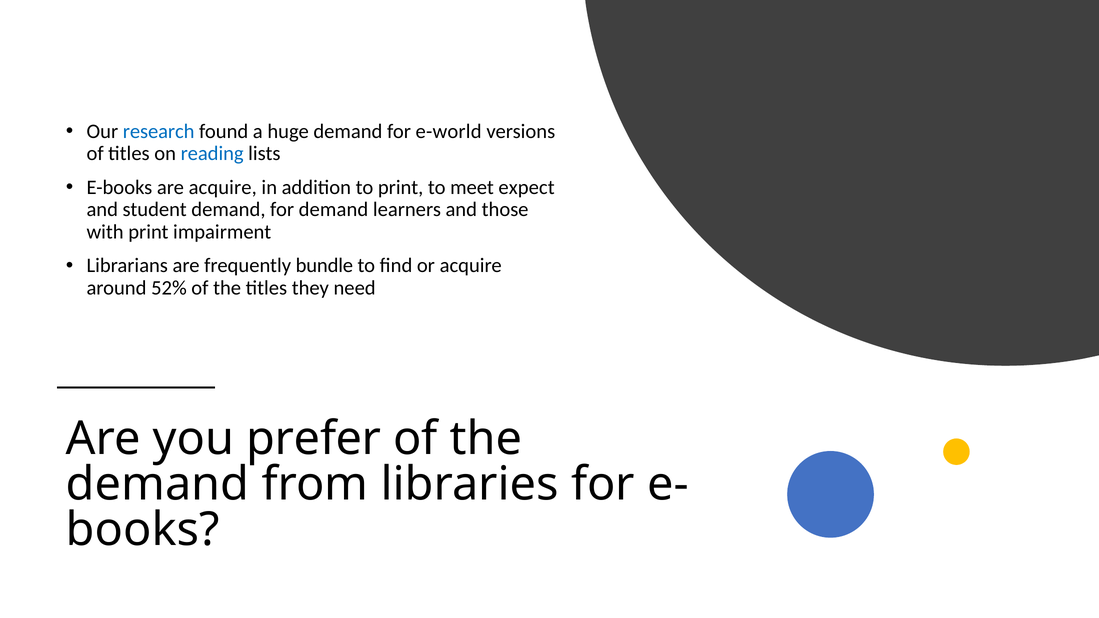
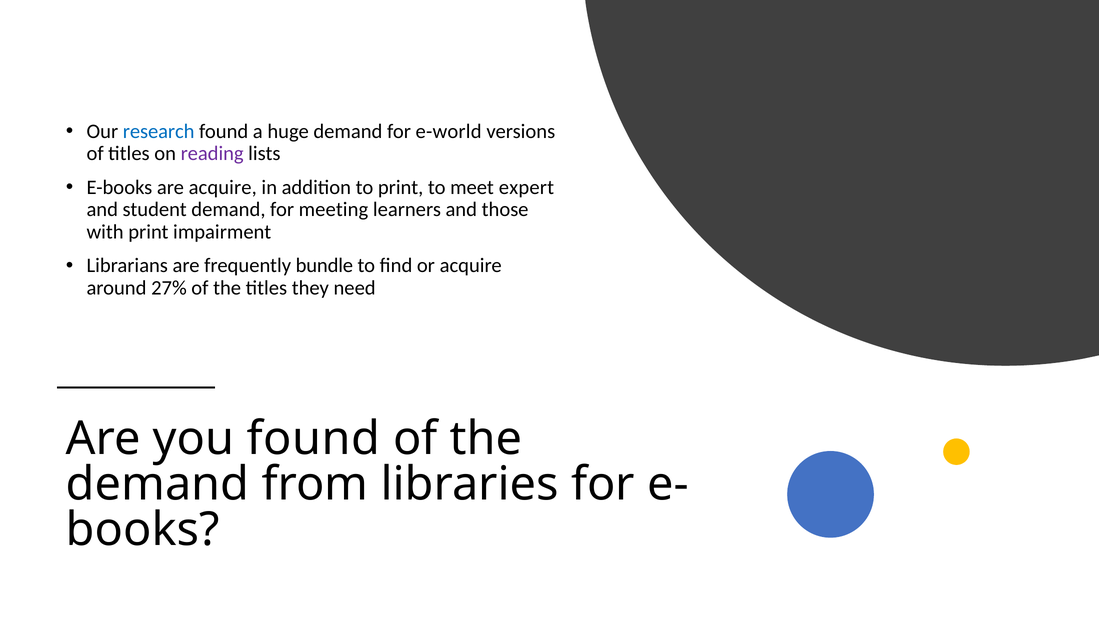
reading colour: blue -> purple
expect: expect -> expert
for demand: demand -> meeting
52%: 52% -> 27%
you prefer: prefer -> found
